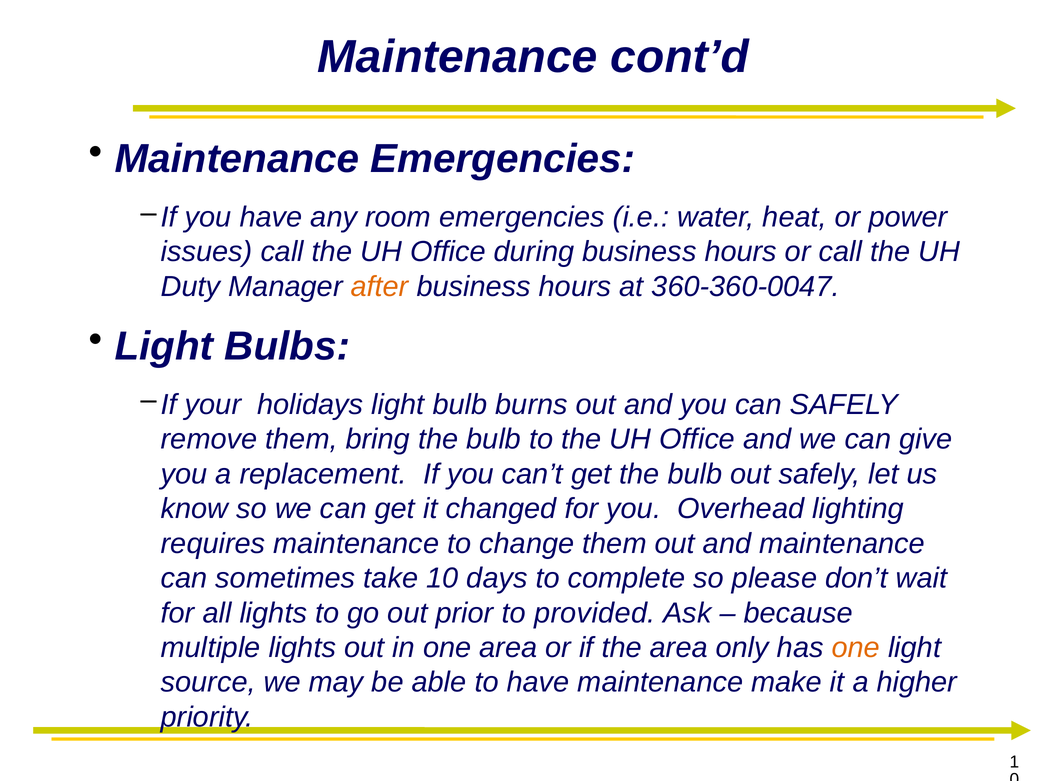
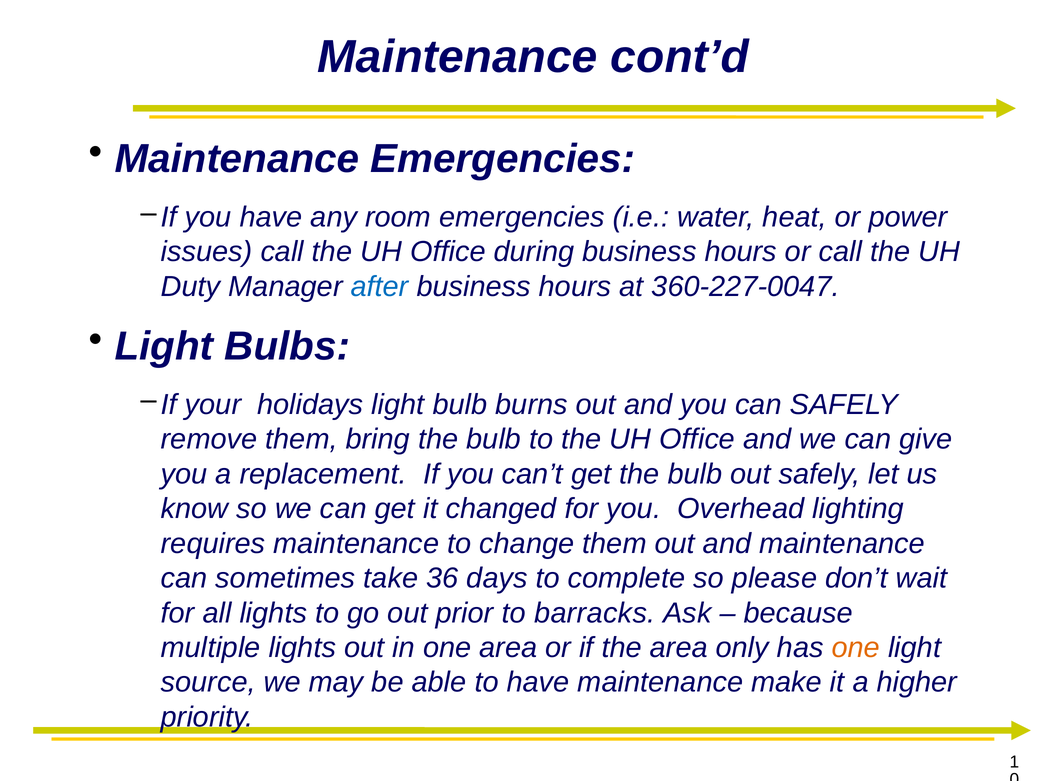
after colour: orange -> blue
360-360-0047: 360-360-0047 -> 360-227-0047
10: 10 -> 36
provided: provided -> barracks
